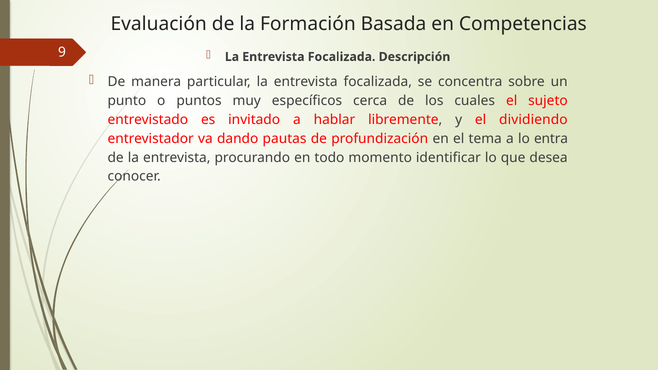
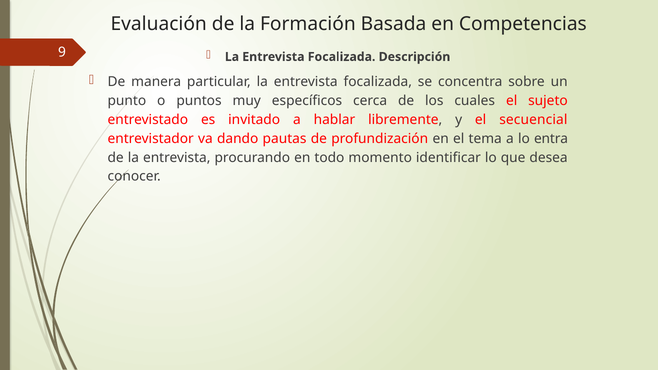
dividiendo: dividiendo -> secuencial
